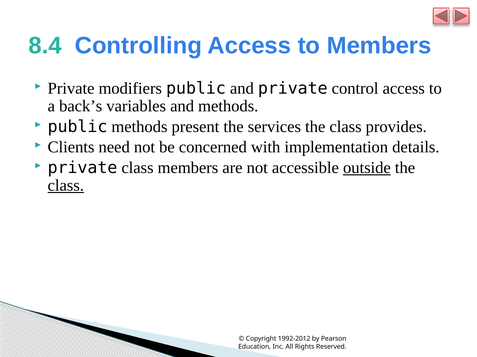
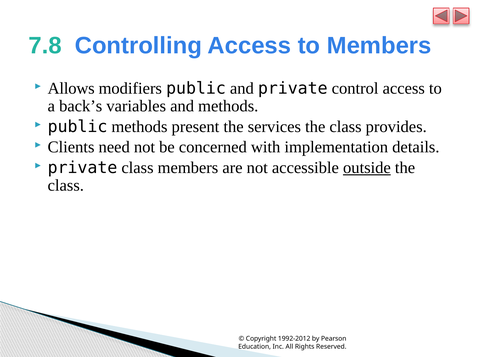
8.4: 8.4 -> 7.8
Private at (71, 88): Private -> Allows
class at (66, 186) underline: present -> none
